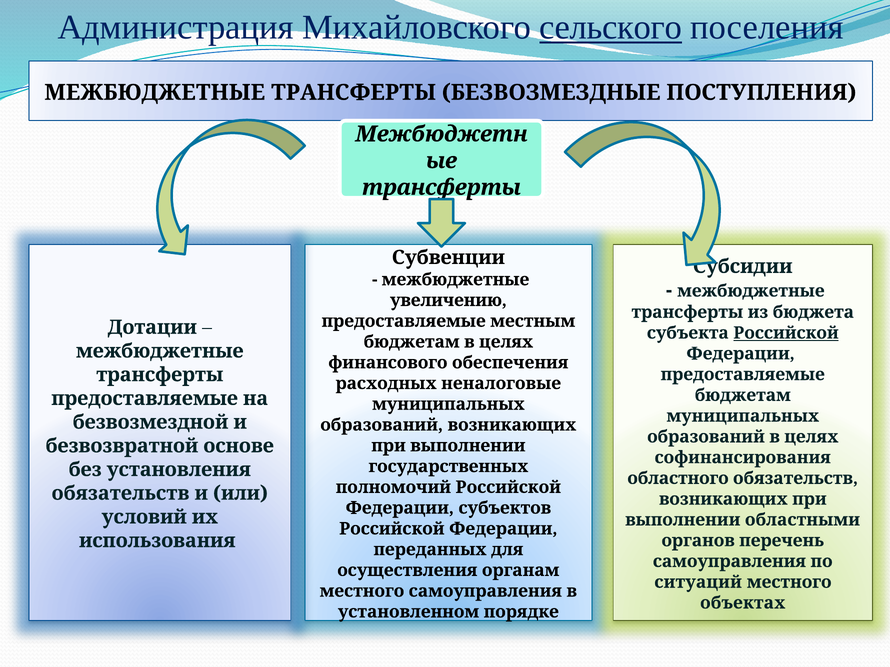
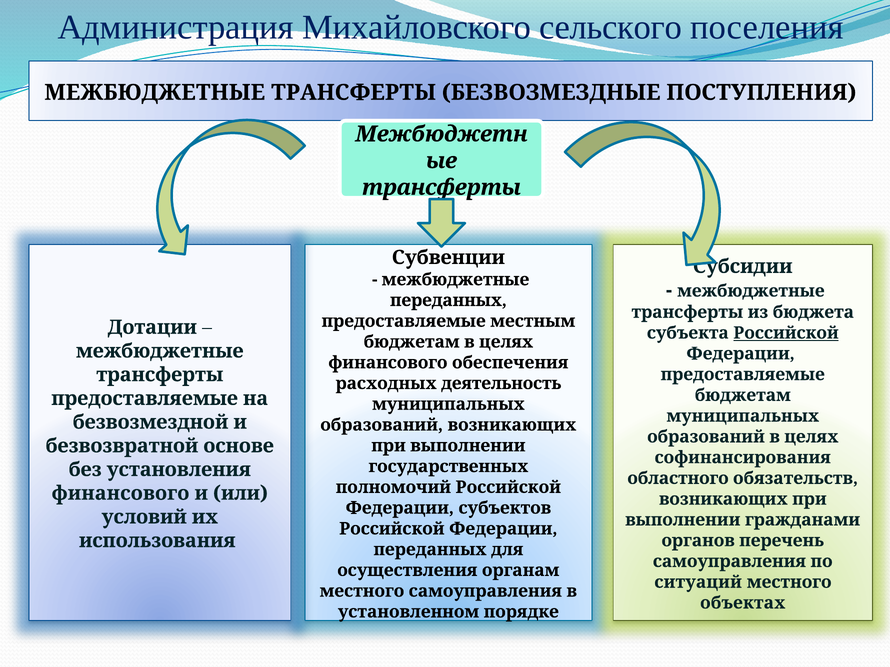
сельского underline: present -> none
увеличению at (448, 301): увеличению -> переданных
неналоговые: неналоговые -> деятельность
обязательств at (120, 494): обязательств -> финансового
областными: областными -> гражданами
